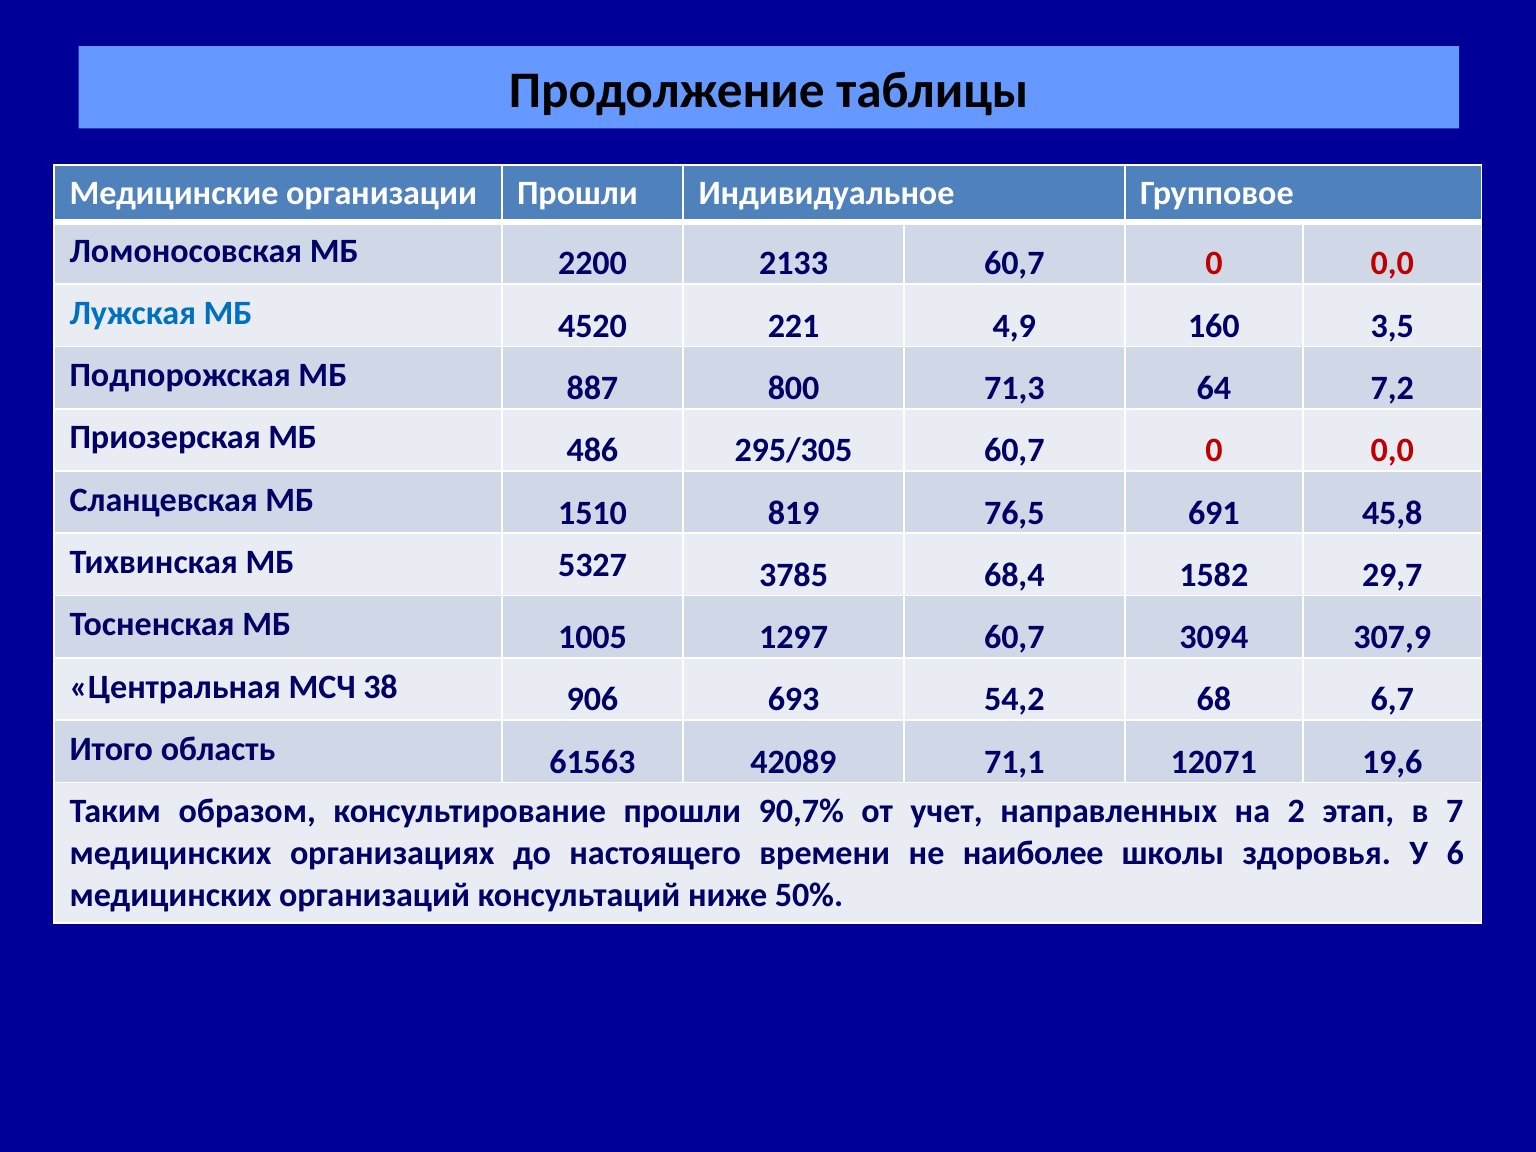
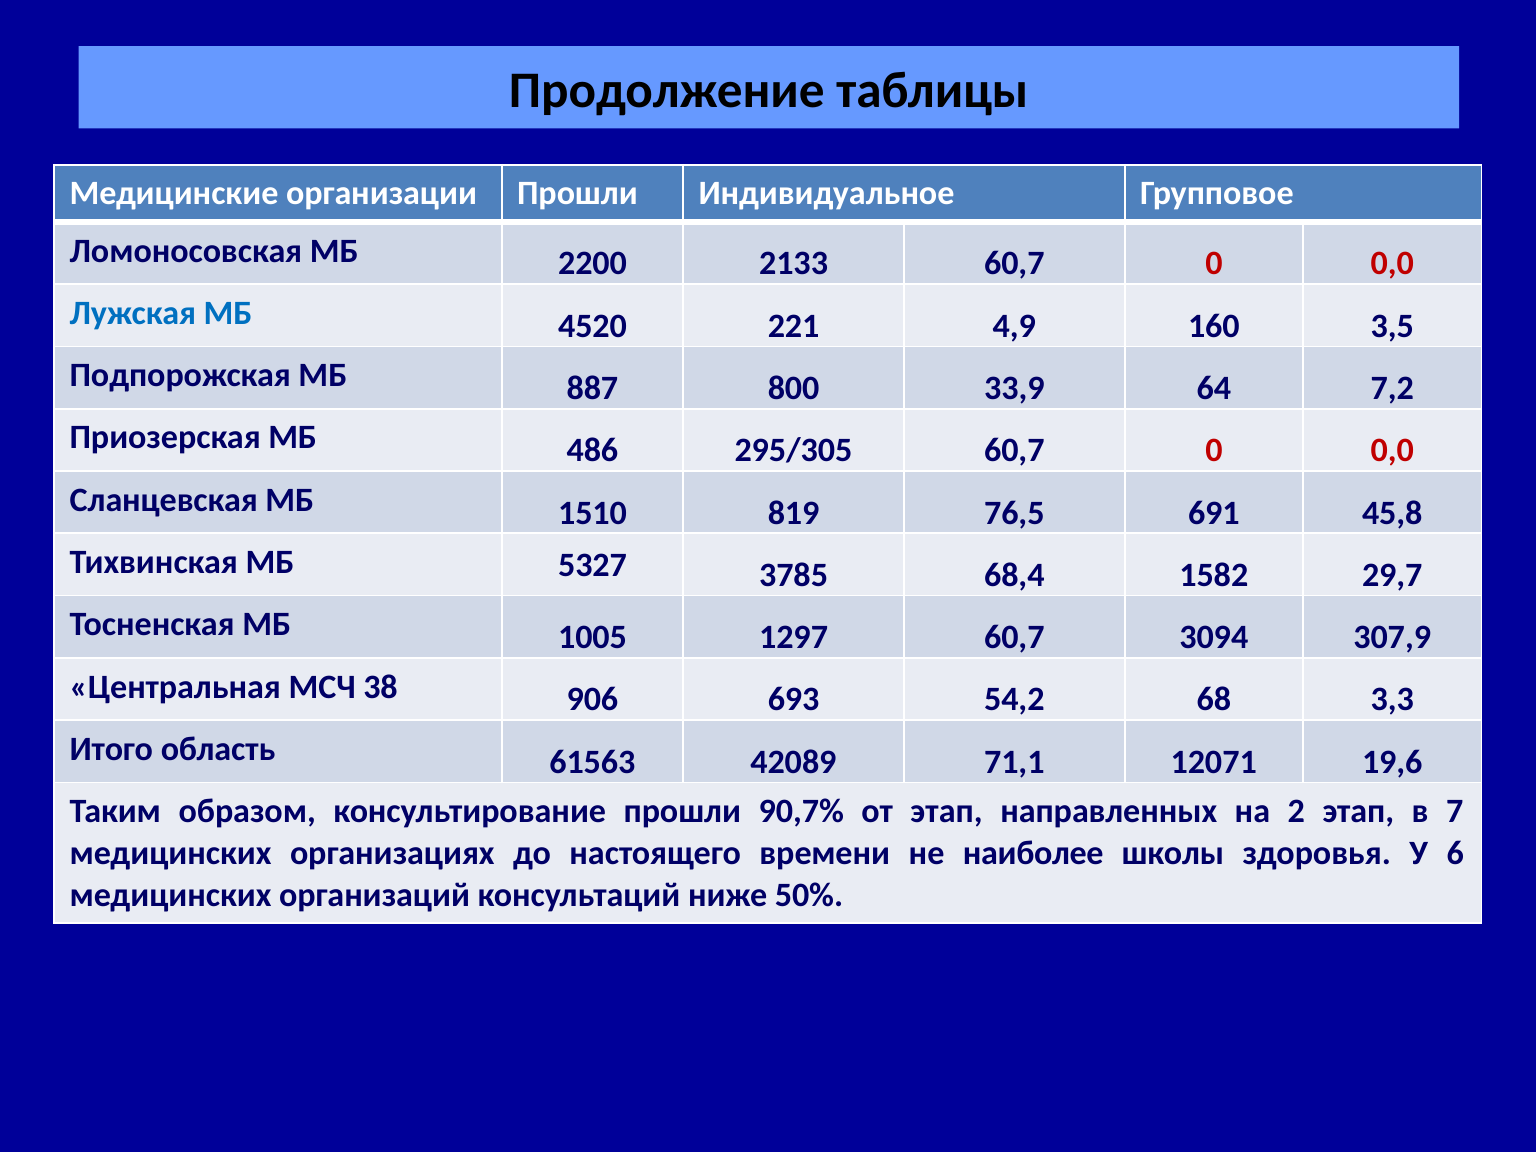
71,3: 71,3 -> 33,9
6,7: 6,7 -> 3,3
от учет: учет -> этап
